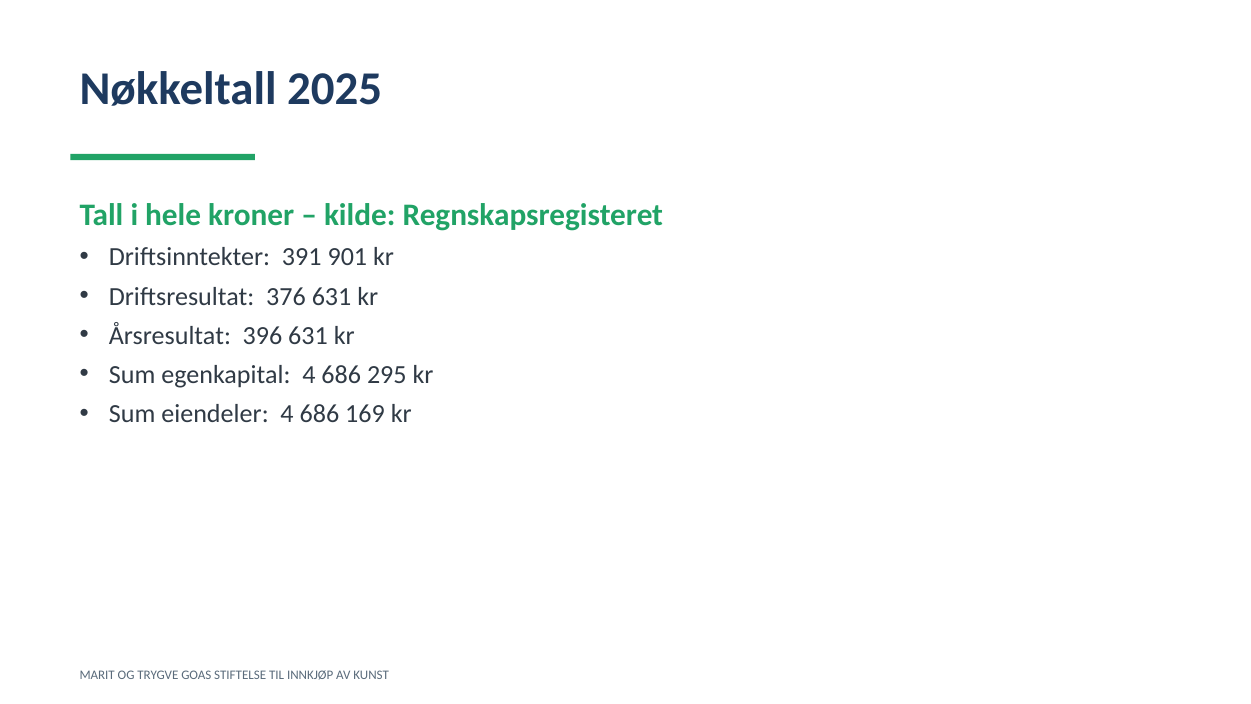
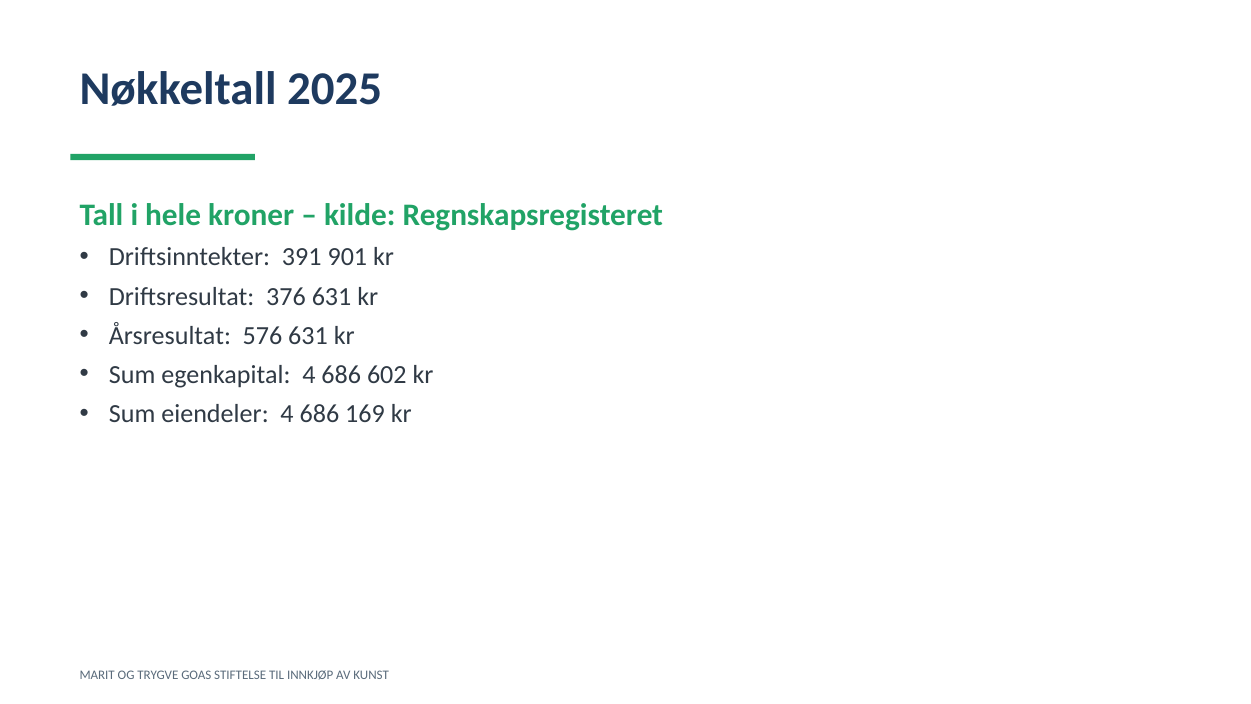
396: 396 -> 576
295: 295 -> 602
